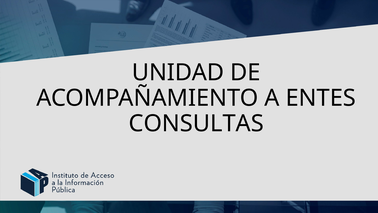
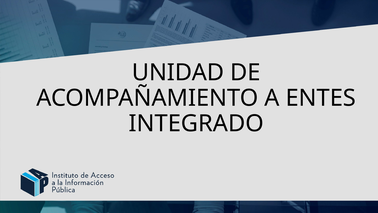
CONSULTAS: CONSULTAS -> INTEGRADO
